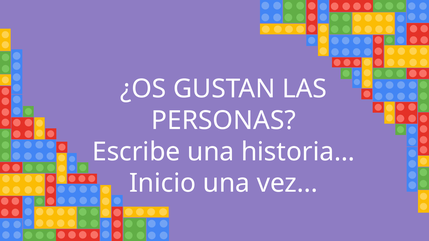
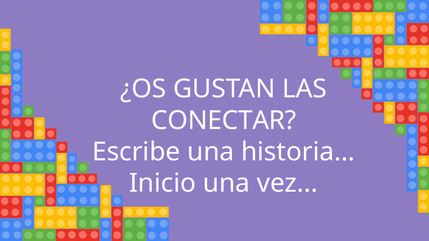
PERSONAS: PERSONAS -> CONECTAR
